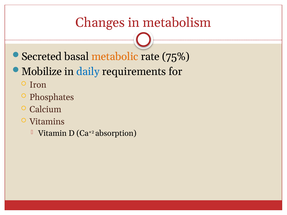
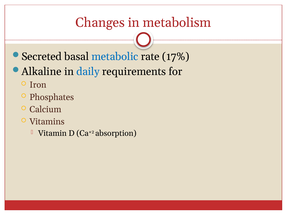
metabolic colour: orange -> blue
75%: 75% -> 17%
Mobilize: Mobilize -> Alkaline
